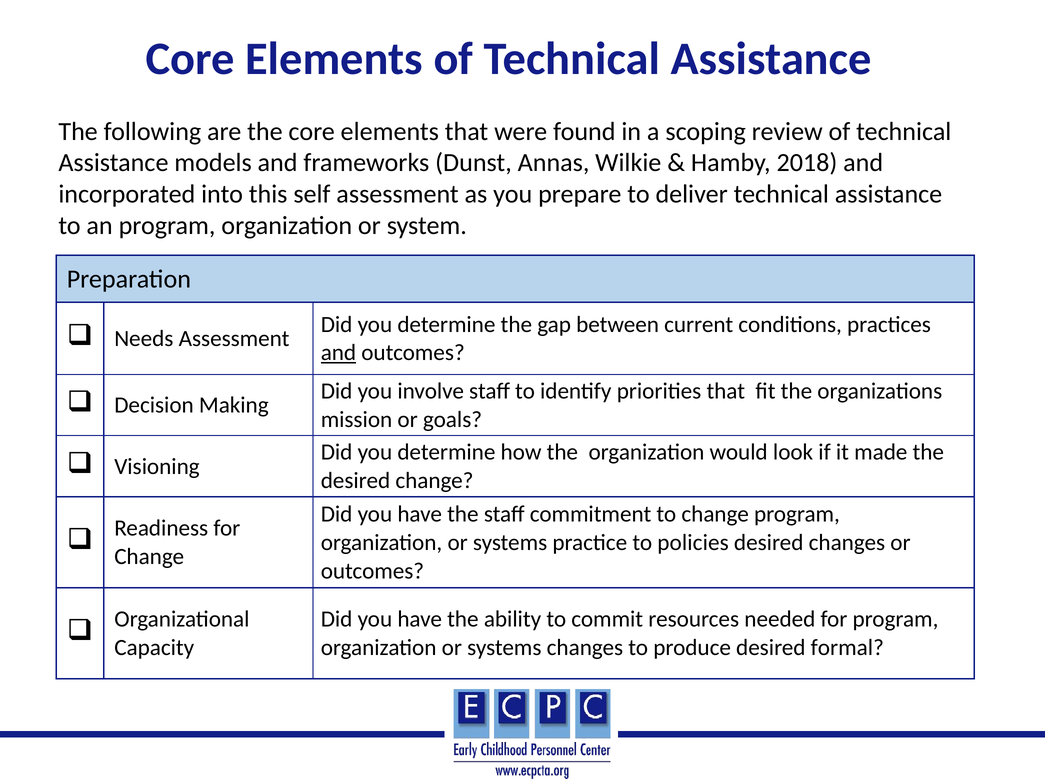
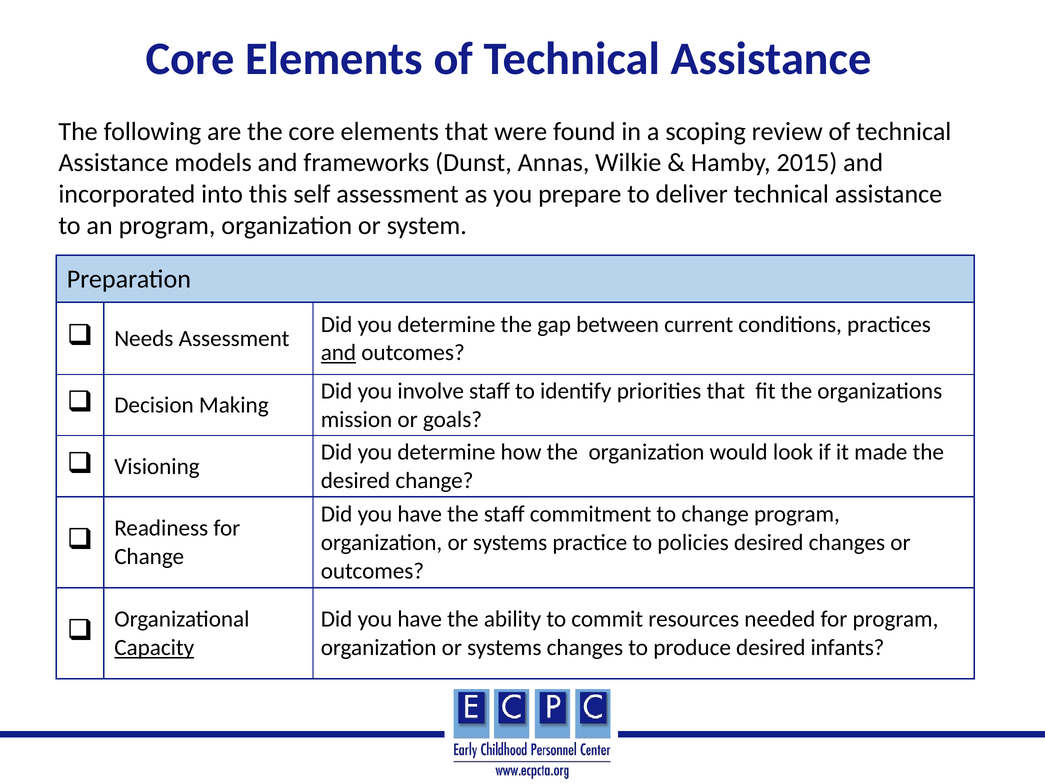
2018: 2018 -> 2015
Capacity underline: none -> present
formal: formal -> infants
